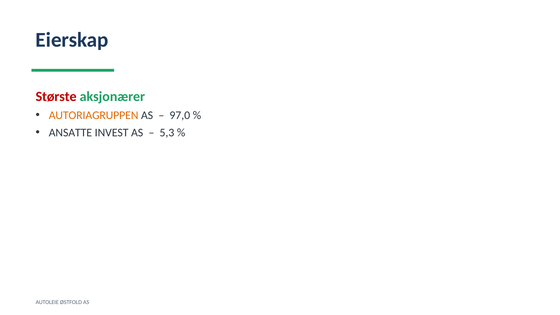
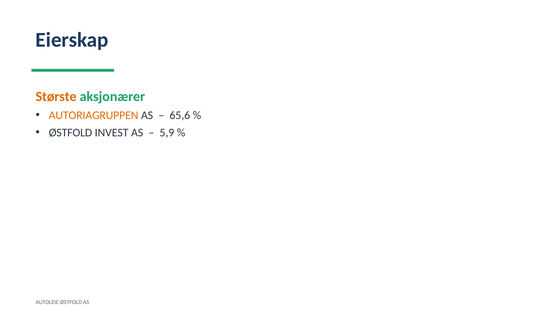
Største colour: red -> orange
97,0: 97,0 -> 65,6
ANSATTE at (70, 133): ANSATTE -> ØSTFOLD
5,3: 5,3 -> 5,9
